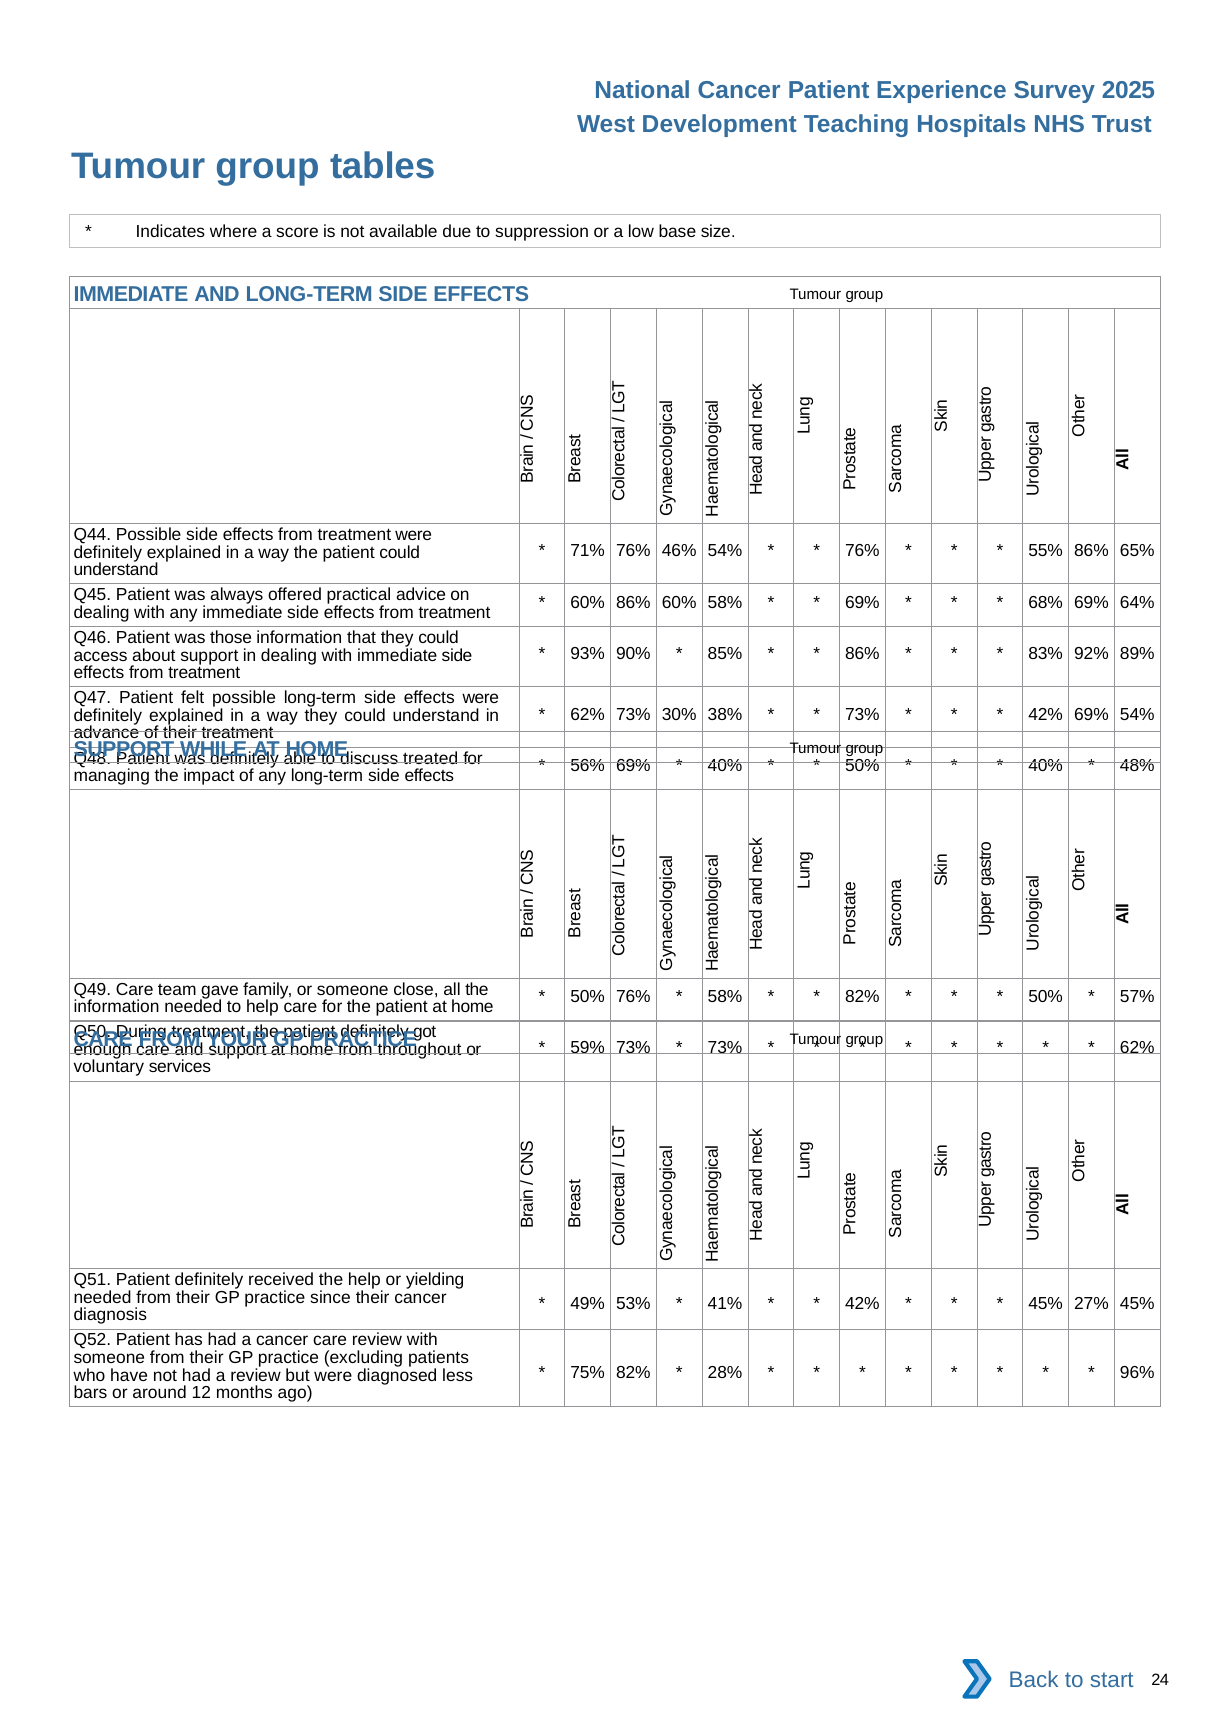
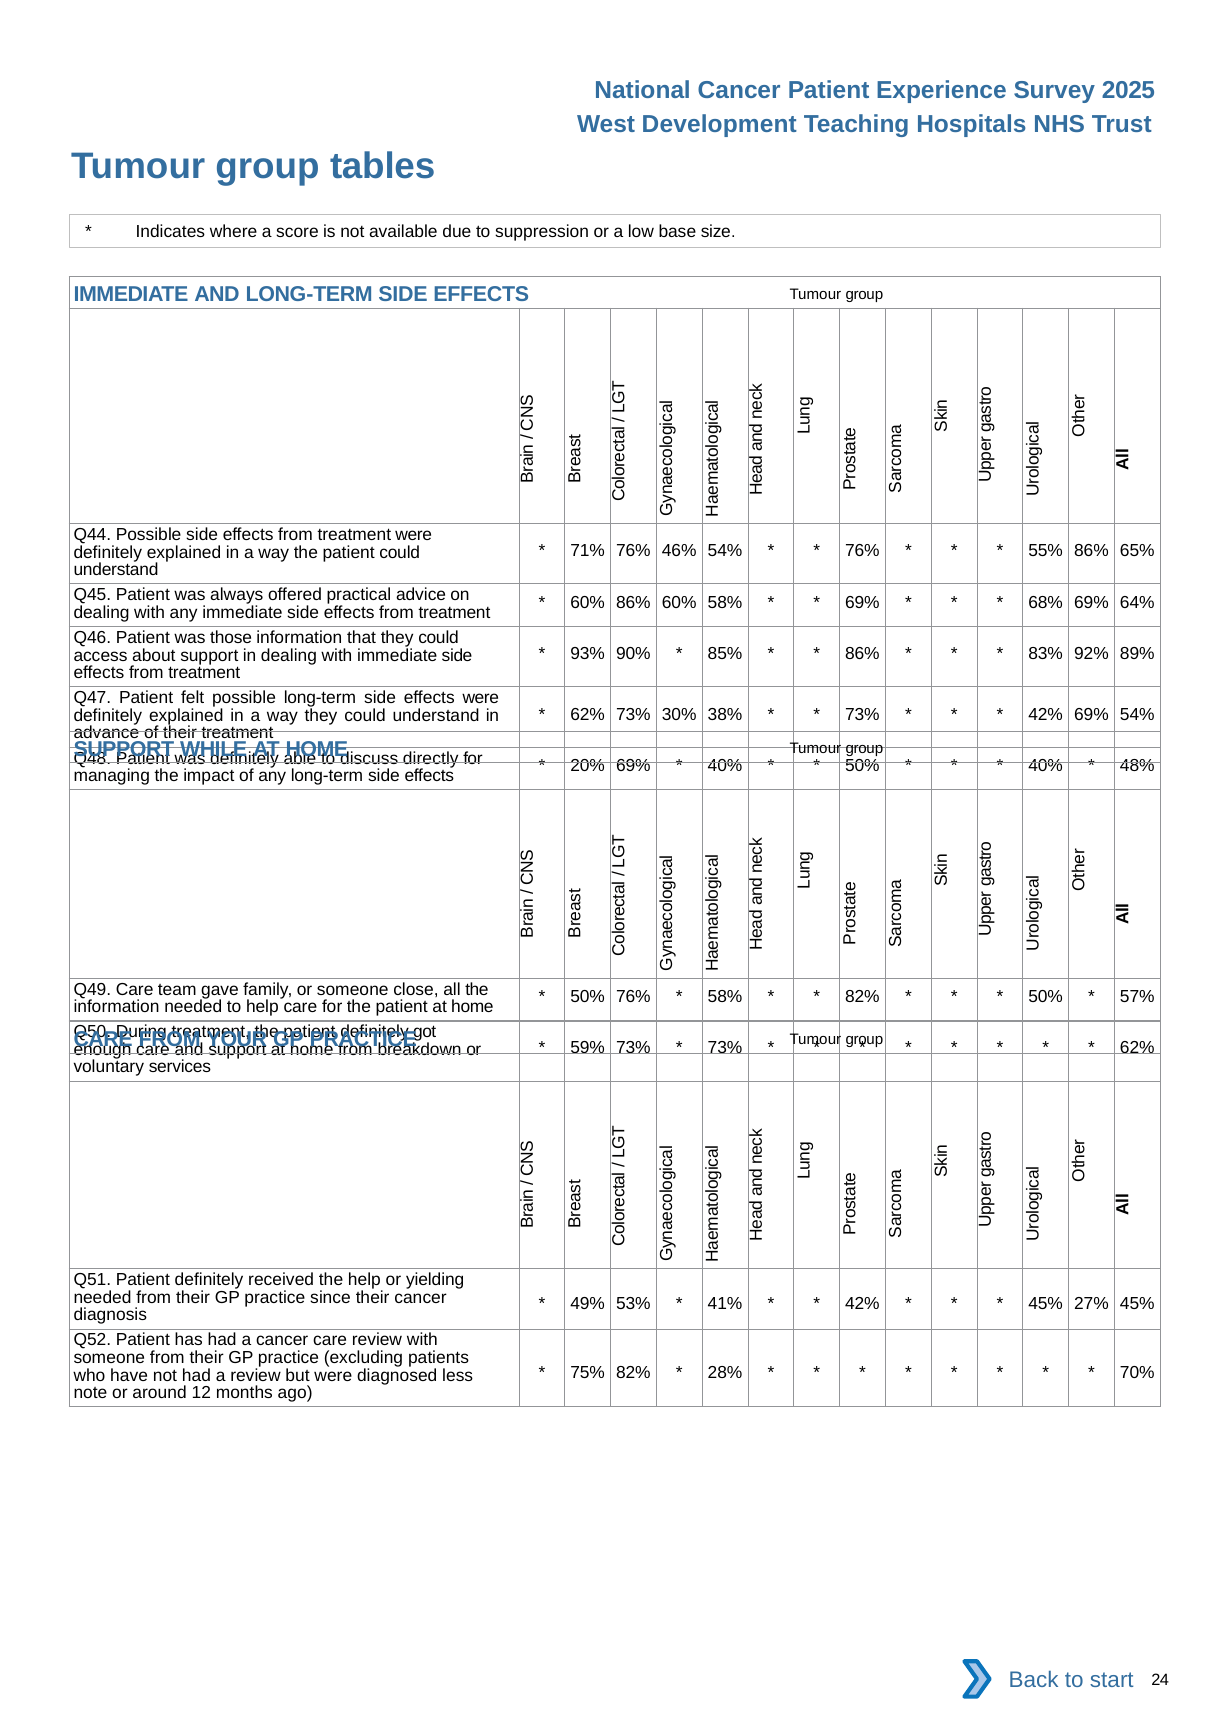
treated: treated -> directly
56%: 56% -> 20%
throughout: throughout -> breakdown
96%: 96% -> 70%
bars: bars -> note
